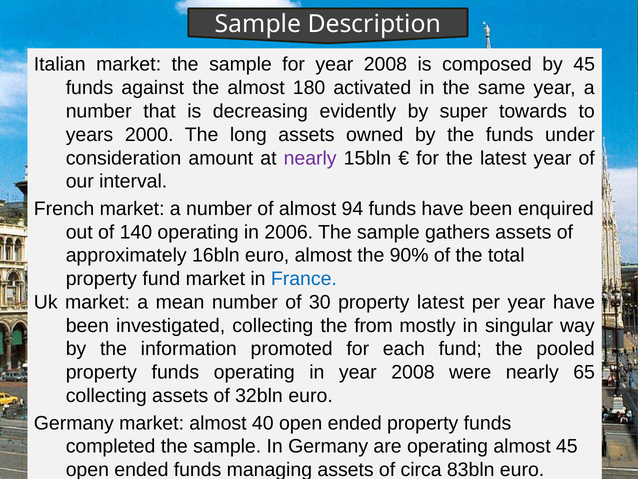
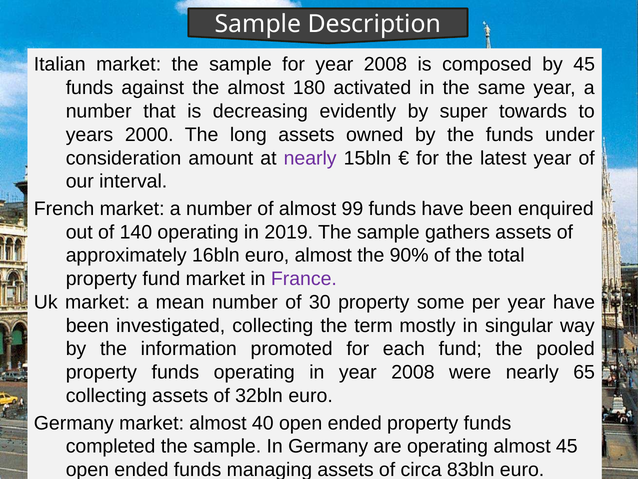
94: 94 -> 99
2006: 2006 -> 2019
France colour: blue -> purple
property latest: latest -> some
from: from -> term
